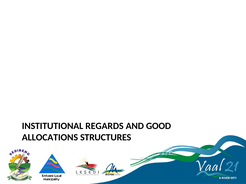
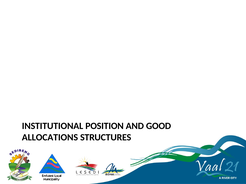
REGARDS: REGARDS -> POSITION
